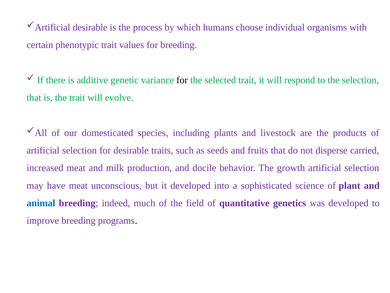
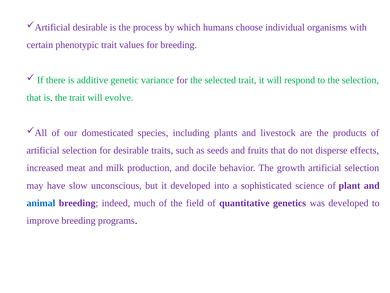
for at (182, 80) colour: black -> purple
carried: carried -> effects
have meat: meat -> slow
